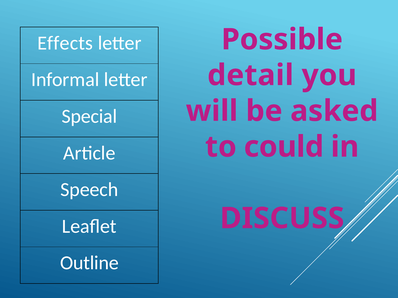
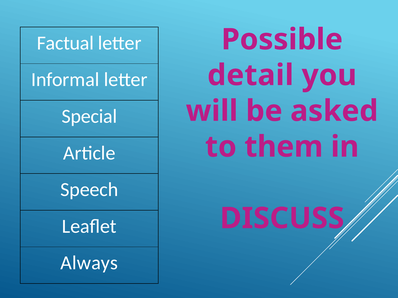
Effects: Effects -> Factual
could: could -> them
Outline: Outline -> Always
